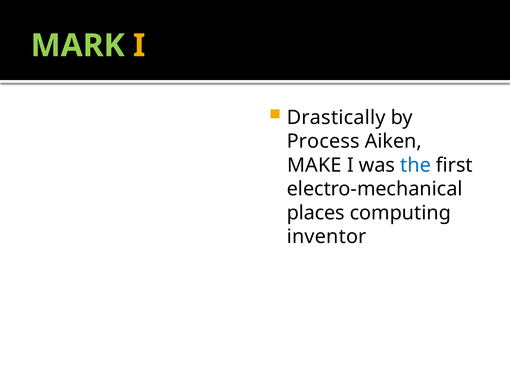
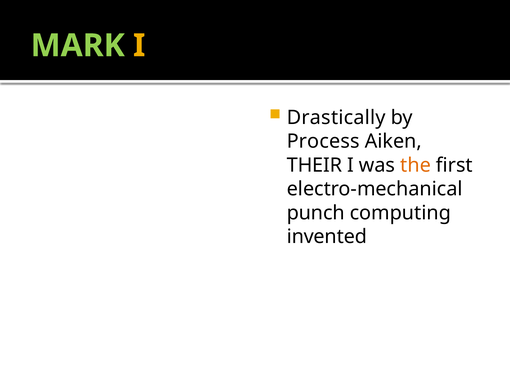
MAKE: MAKE -> THEIR
the colour: blue -> orange
places: places -> punch
inventor: inventor -> invented
